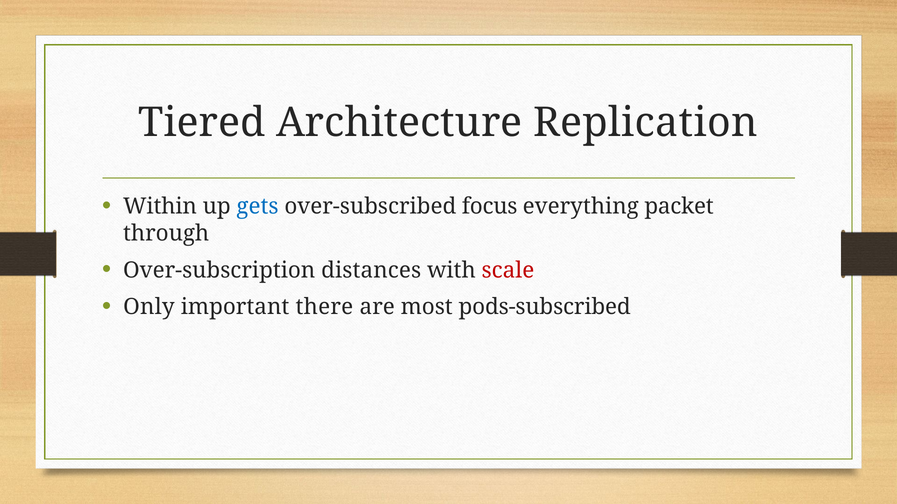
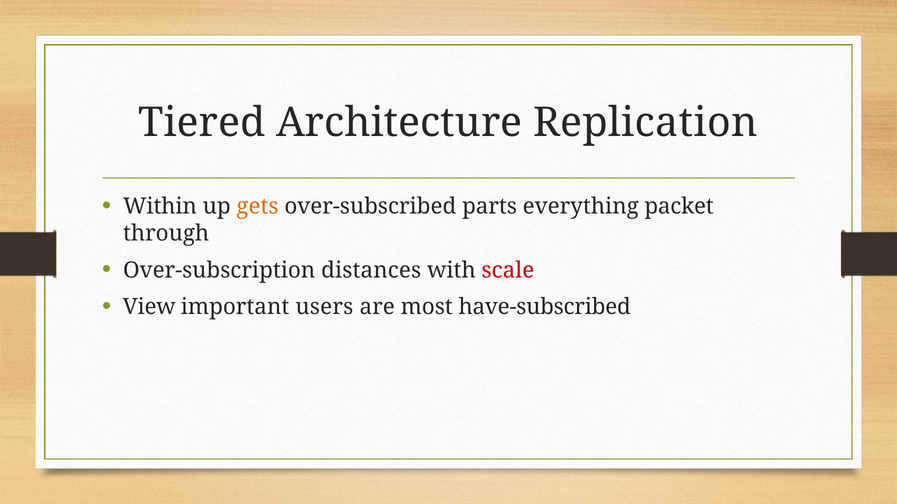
gets colour: blue -> orange
focus: focus -> parts
Only: Only -> View
there: there -> users
pods-subscribed: pods-subscribed -> have-subscribed
